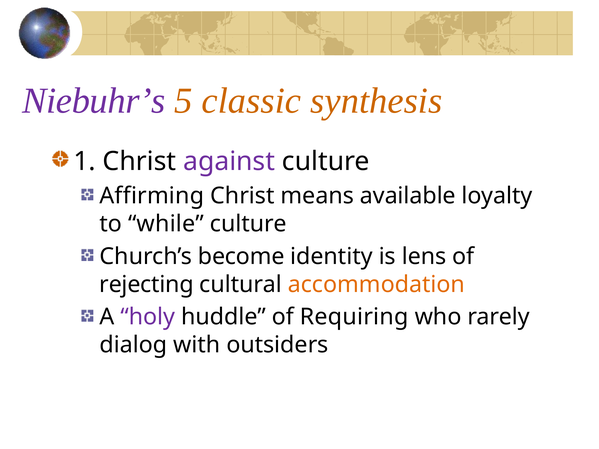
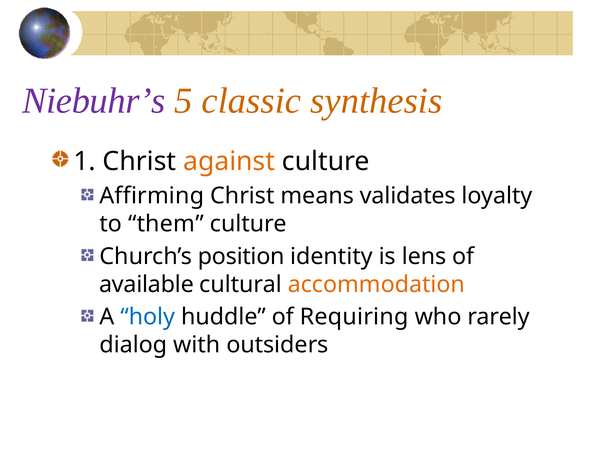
against colour: purple -> orange
available: available -> validates
while: while -> them
become: become -> position
rejecting: rejecting -> available
holy colour: purple -> blue
